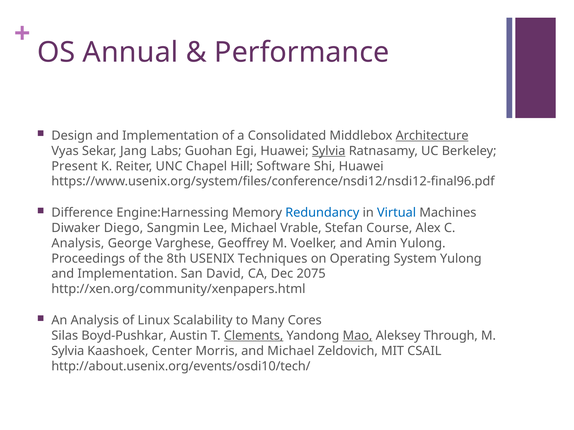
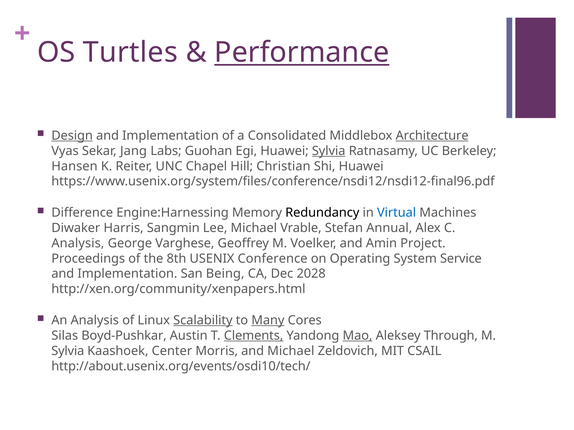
Annual: Annual -> Turtles
Performance underline: none -> present
Design underline: none -> present
Present: Present -> Hansen
Software: Software -> Christian
Redundancy colour: blue -> black
Diego: Diego -> Harris
Course: Course -> Annual
Amin Yulong: Yulong -> Project
Techniques: Techniques -> Conference
System Yulong: Yulong -> Service
David: David -> Being
2075: 2075 -> 2028
Scalability underline: none -> present
Many underline: none -> present
